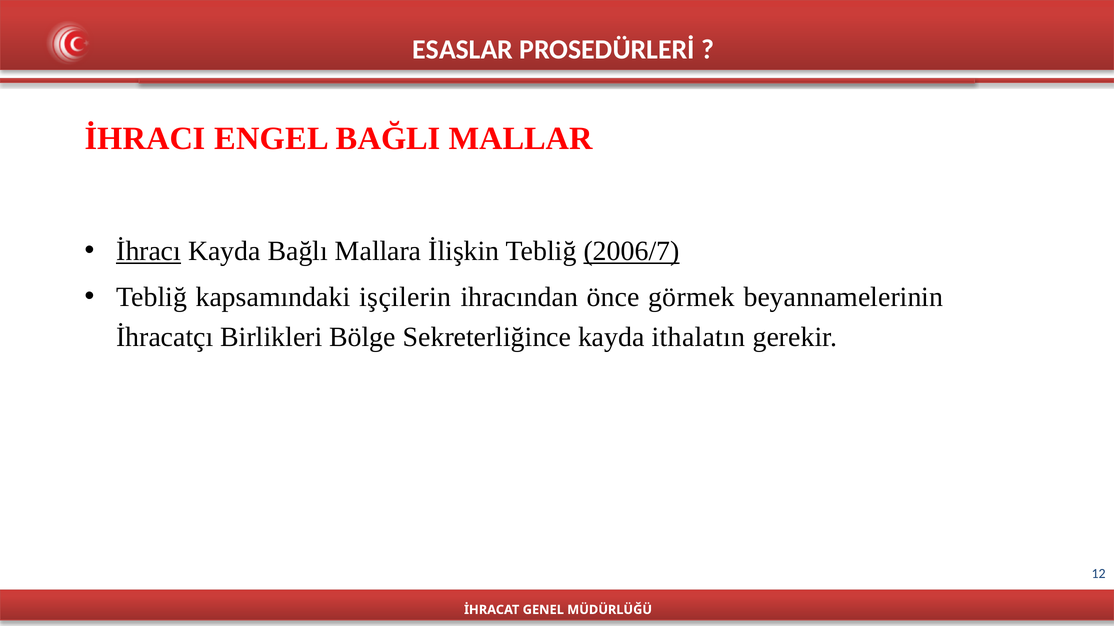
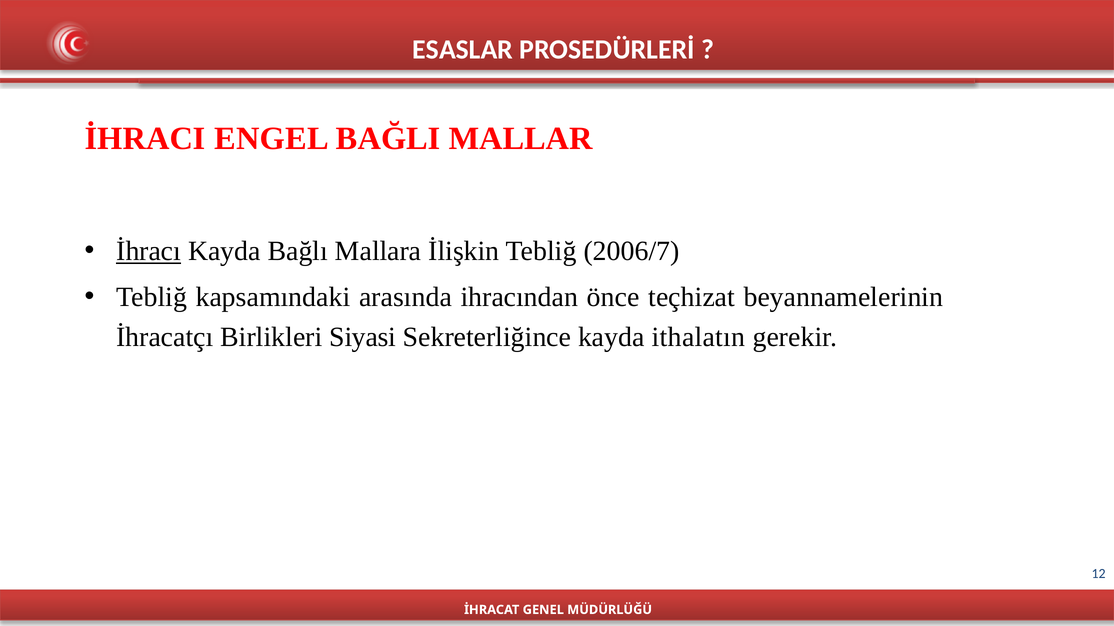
2006/7 underline: present -> none
işçilerin: işçilerin -> arasında
görmek: görmek -> teçhizat
Bölge: Bölge -> Siyasi
